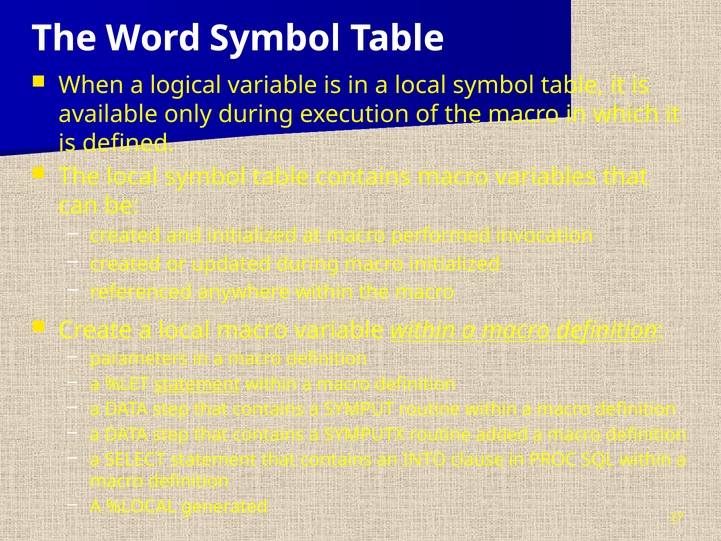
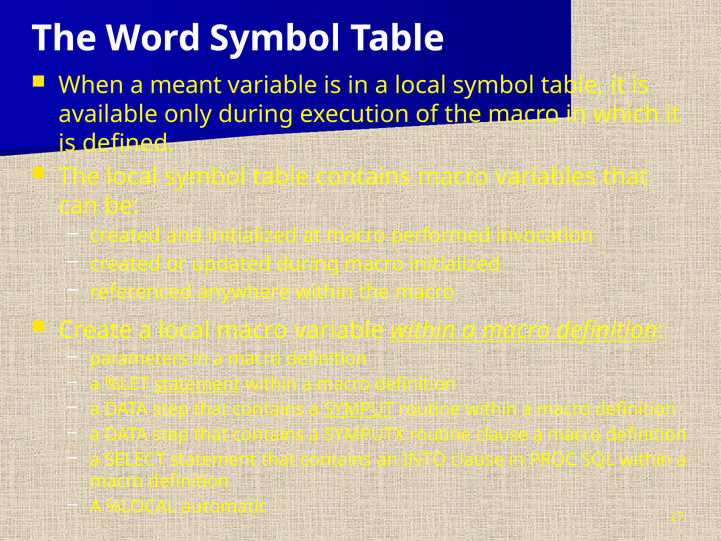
logical: logical -> meant
SYMPUT underline: none -> present
routine added: added -> clause
generated: generated -> automatic
